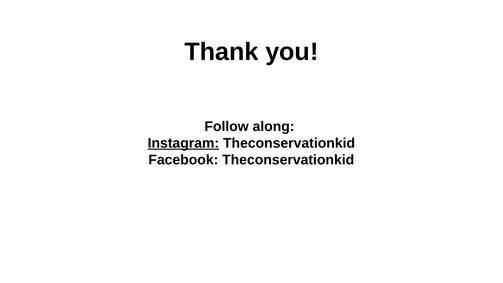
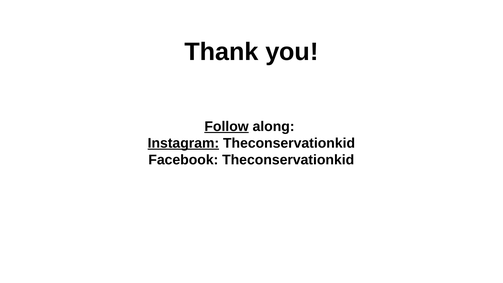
Follow underline: none -> present
